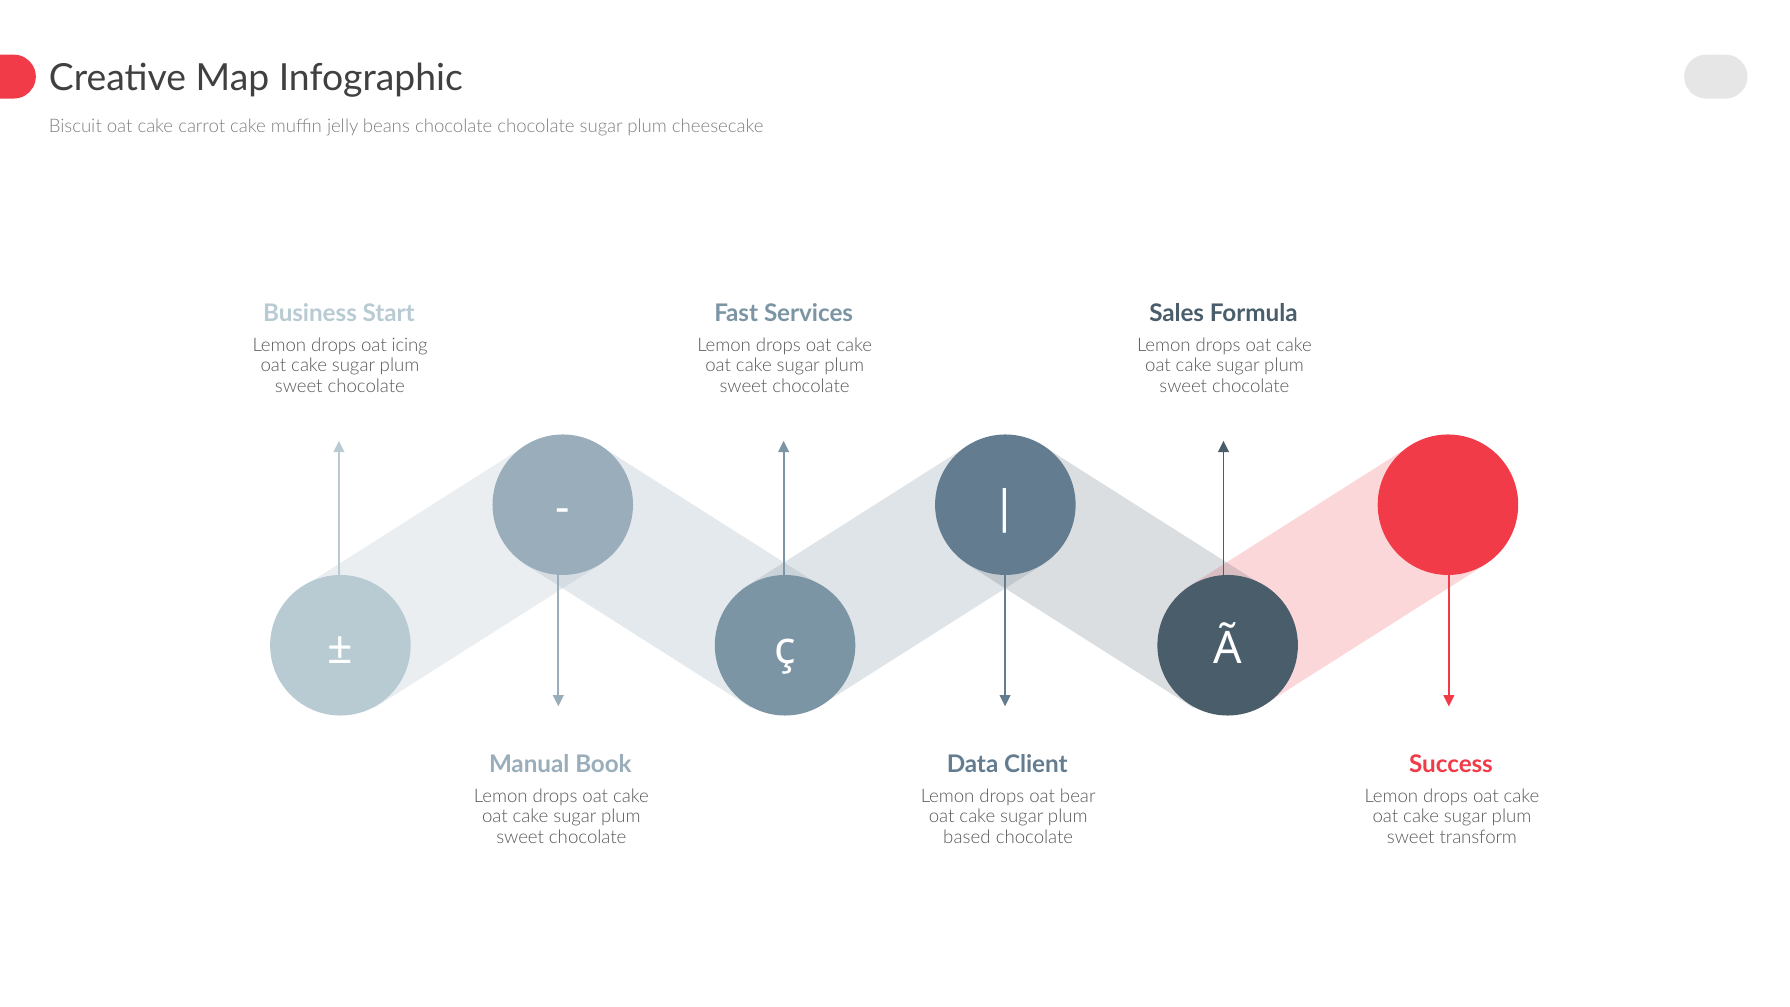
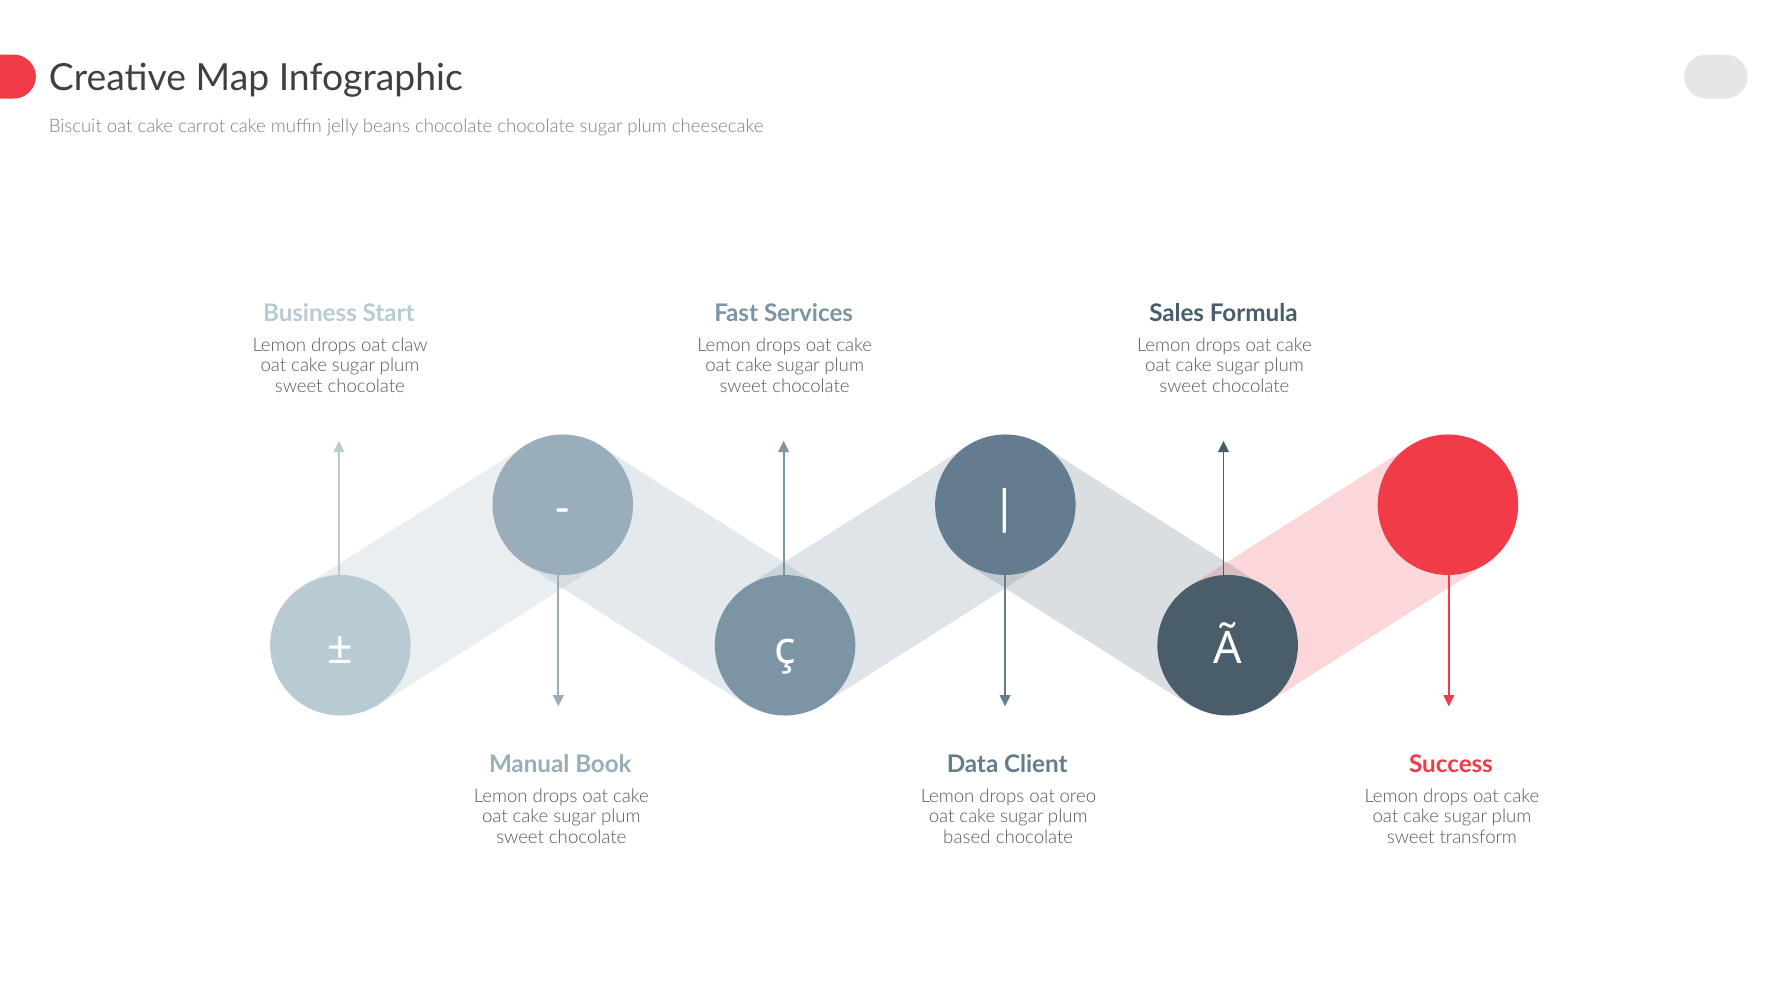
icing: icing -> claw
bear: bear -> oreo
